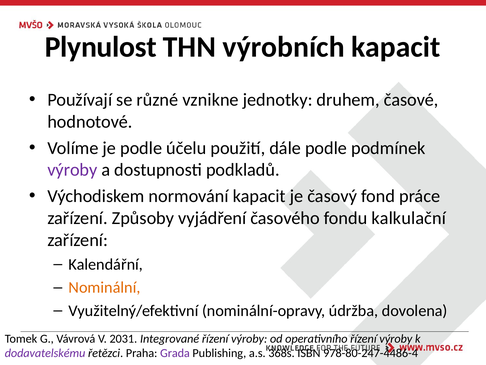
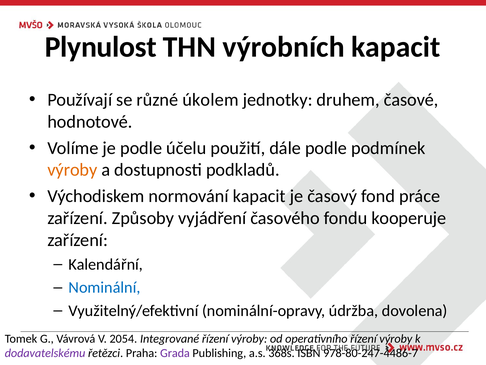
vznikne: vznikne -> úkolem
výroby at (72, 170) colour: purple -> orange
kalkulační: kalkulační -> kooperuje
Nominální colour: orange -> blue
2031: 2031 -> 2054
978-80-247-4486-4: 978-80-247-4486-4 -> 978-80-247-4486-7
